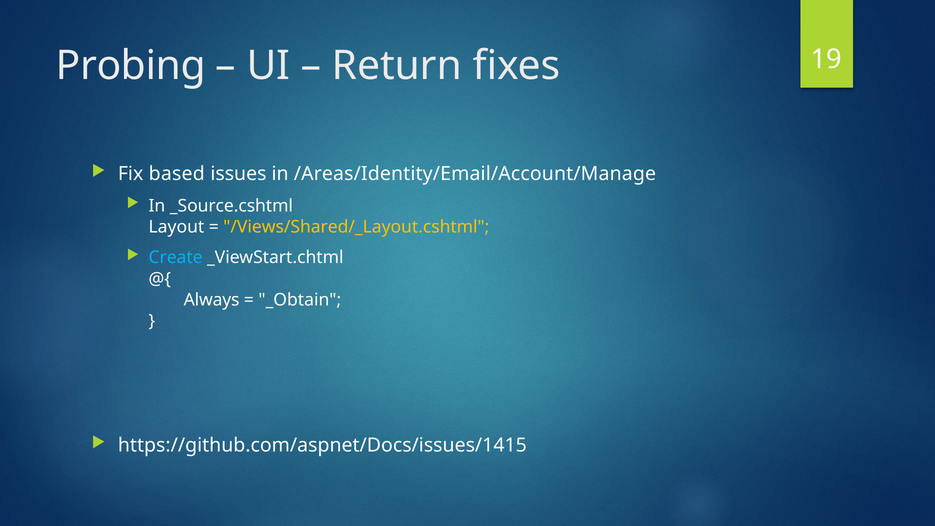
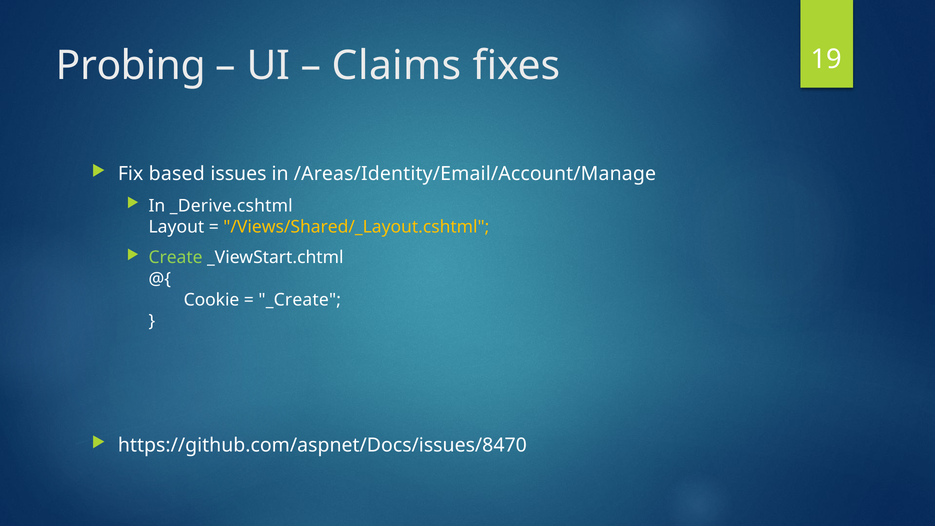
Return: Return -> Claims
_Source.cshtml: _Source.cshtml -> _Derive.cshtml
Create colour: light blue -> light green
Always: Always -> Cookie
_Obtain: _Obtain -> _Create
https://github.com/aspnet/Docs/issues/1415: https://github.com/aspnet/Docs/issues/1415 -> https://github.com/aspnet/Docs/issues/8470
